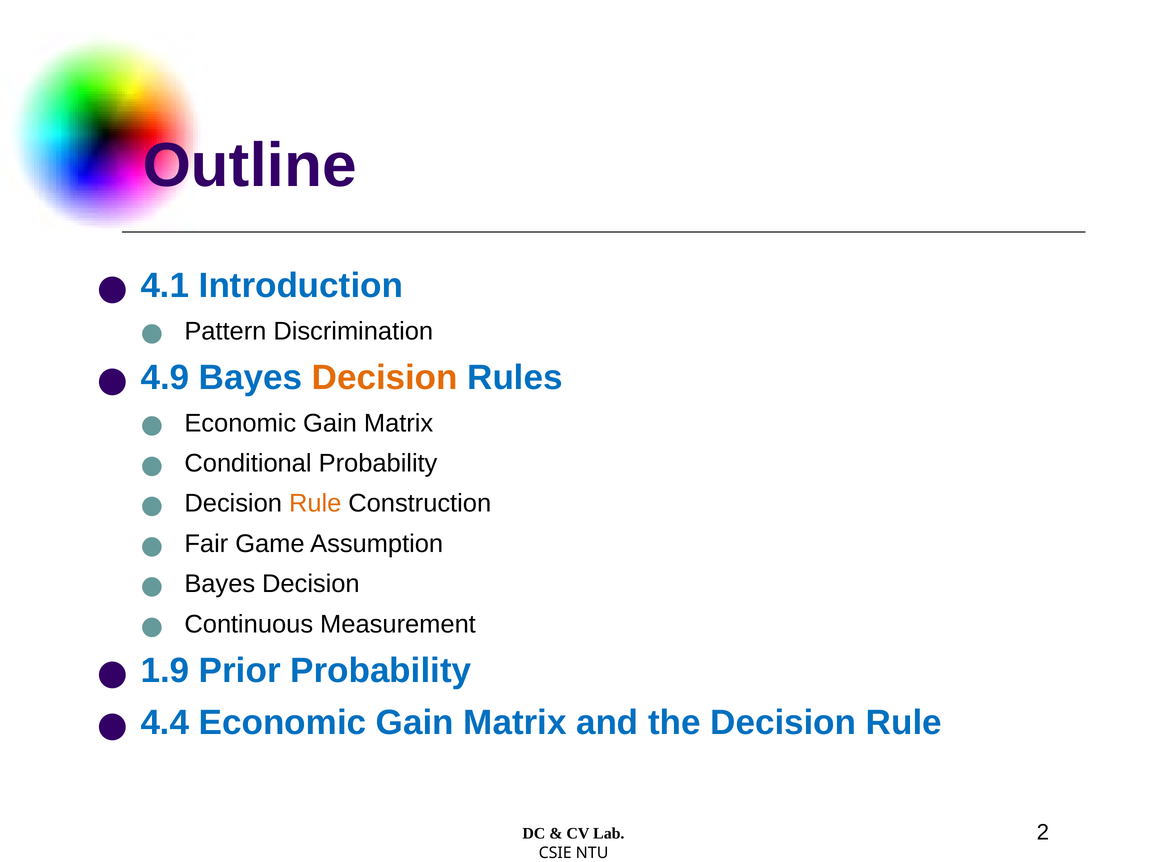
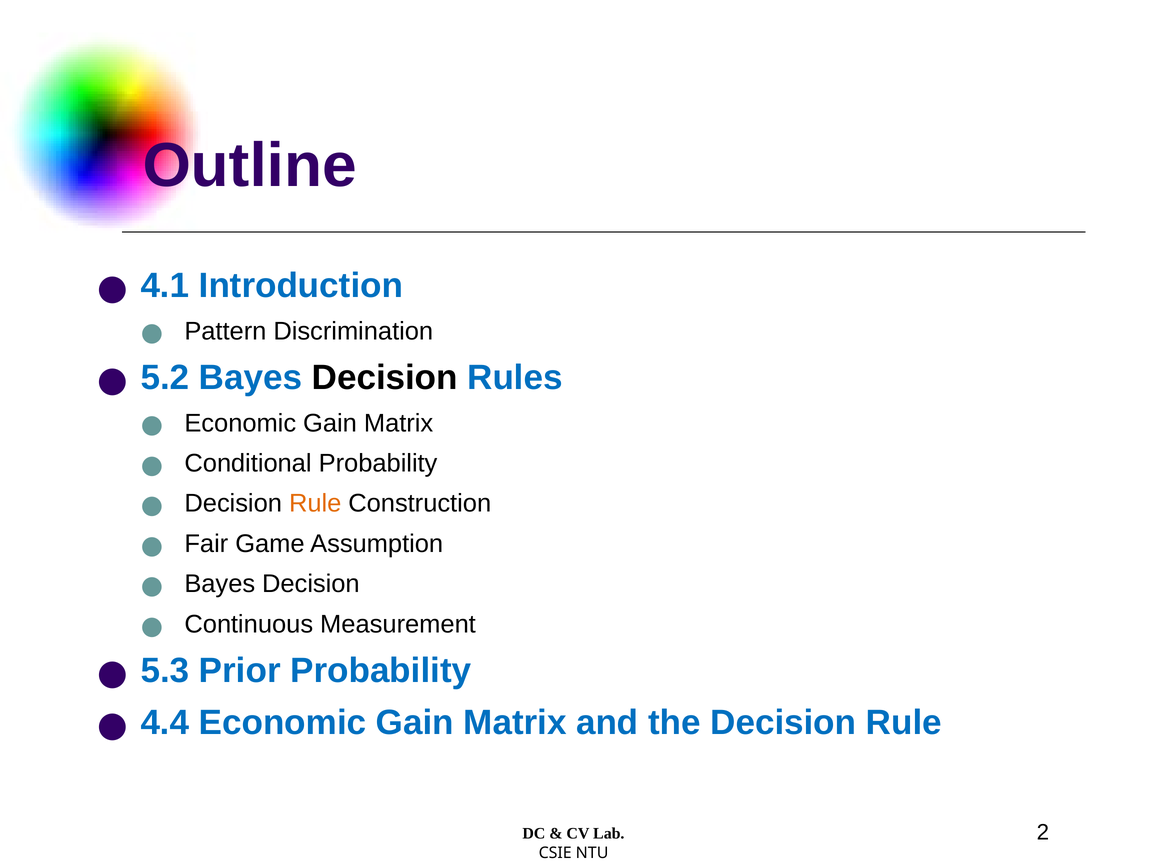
4.9: 4.9 -> 5.2
Decision at (385, 378) colour: orange -> black
1.9: 1.9 -> 5.3
